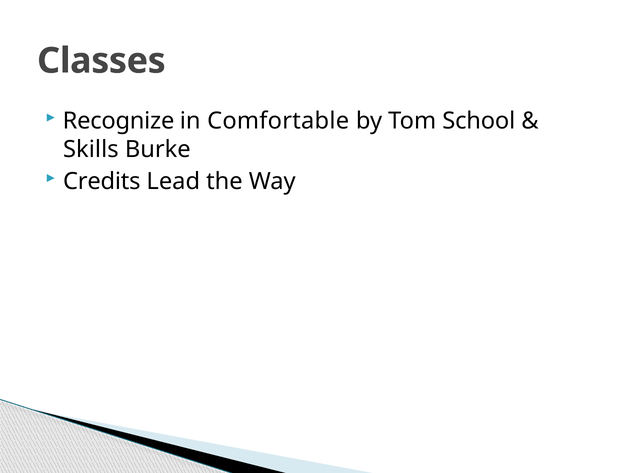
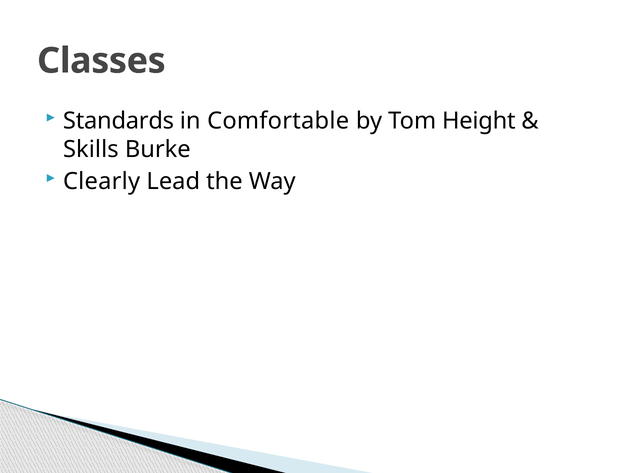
Recognize: Recognize -> Standards
School: School -> Height
Credits: Credits -> Clearly
